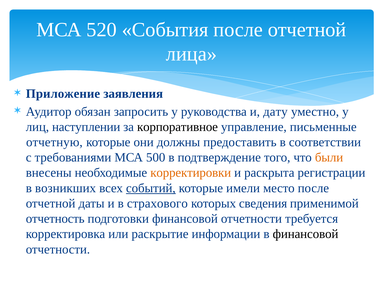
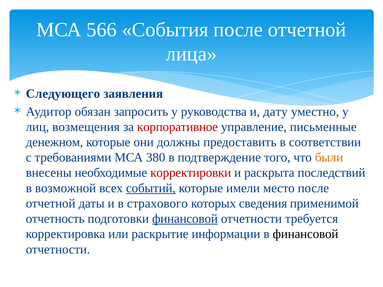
520: 520 -> 566
Приложение: Приложение -> Следующего
наступлении: наступлении -> возмещения
корпоративное colour: black -> red
отчетную: отчетную -> денежном
500: 500 -> 380
корректировки colour: orange -> red
регистрации: регистрации -> последствий
возникших: возникших -> возможной
финансовой at (185, 219) underline: none -> present
